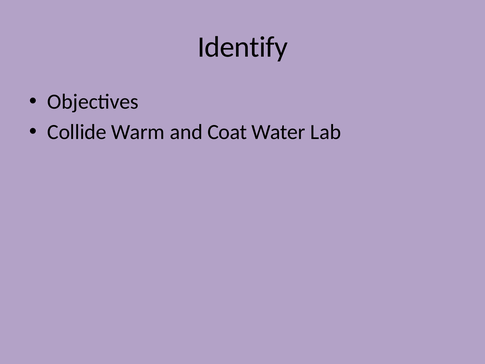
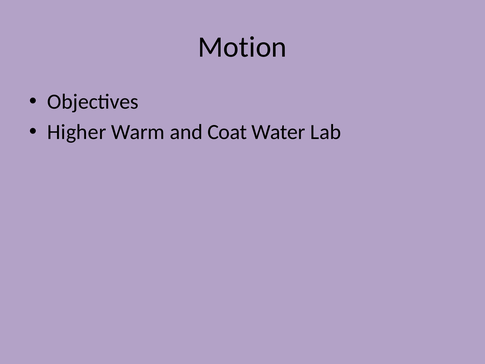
Identify: Identify -> Motion
Collide: Collide -> Higher
